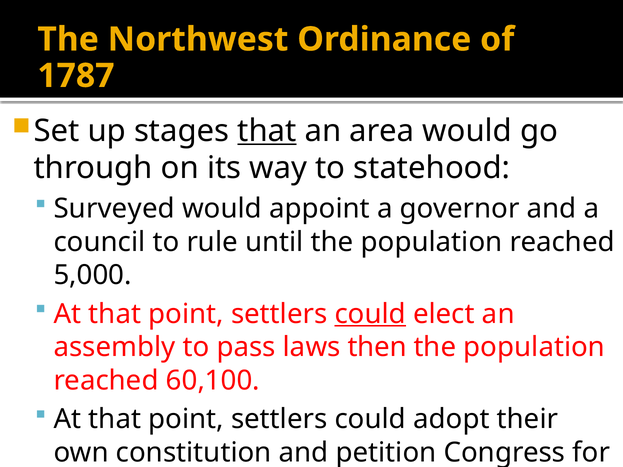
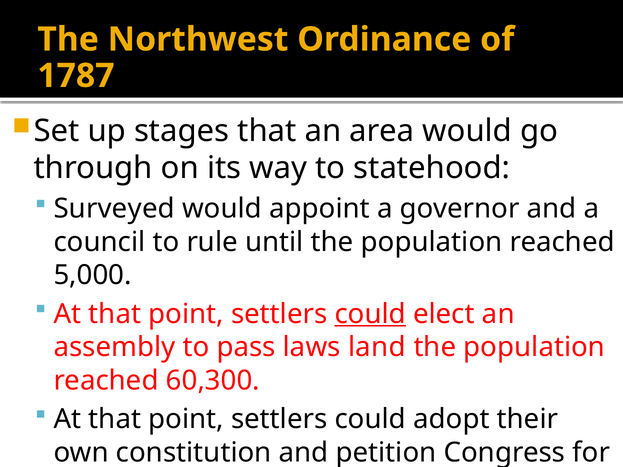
that at (267, 131) underline: present -> none
then: then -> land
60,100: 60,100 -> 60,300
